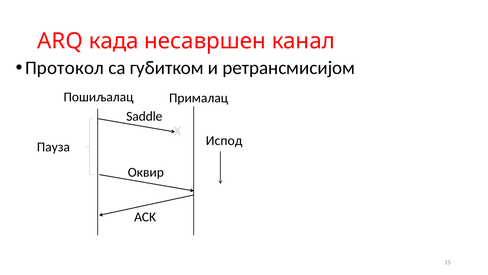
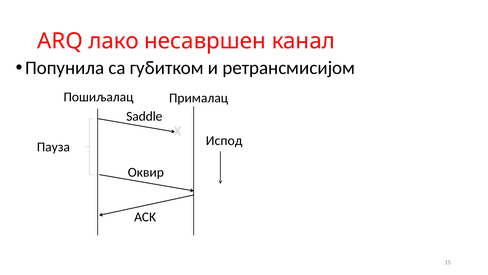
када: када -> лако
Протокол: Протокол -> Попунила
